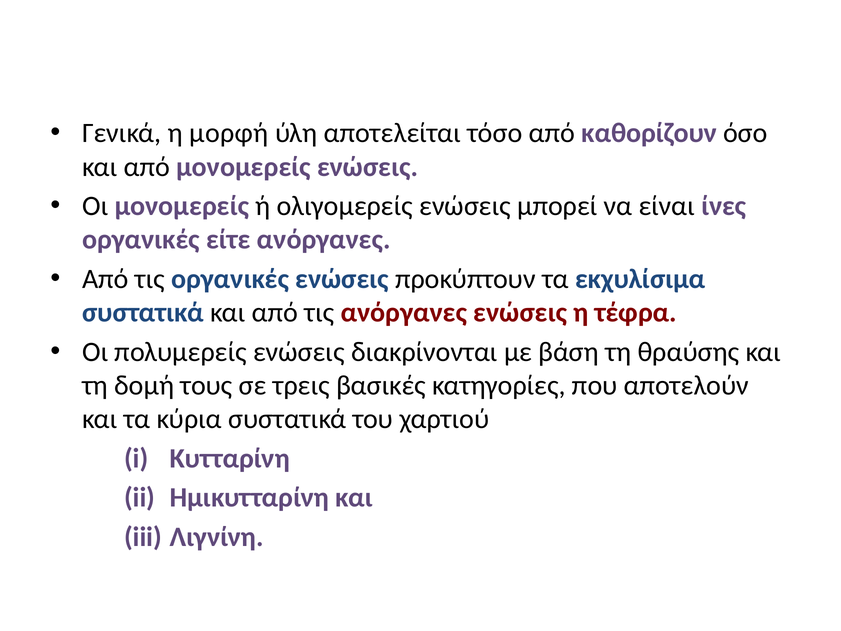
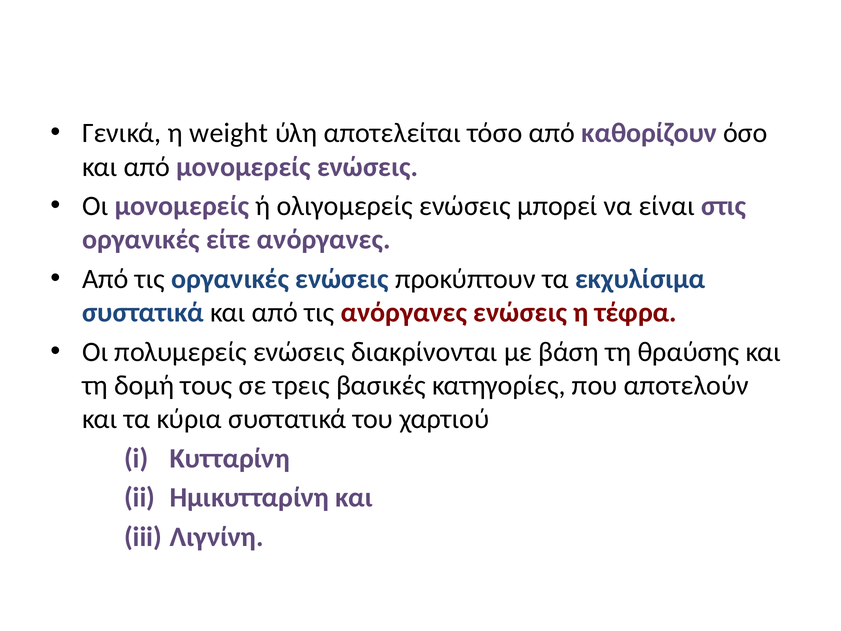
μορφή: μορφή -> weight
ίνες: ίνες -> στις
